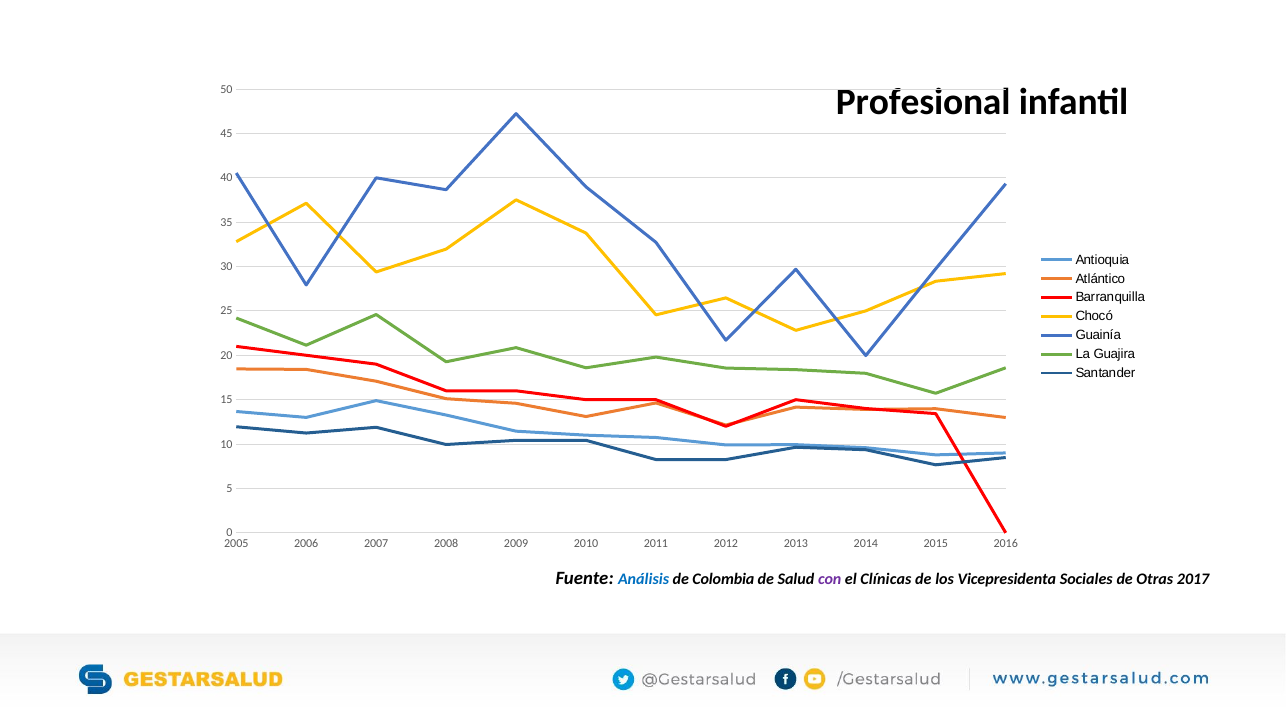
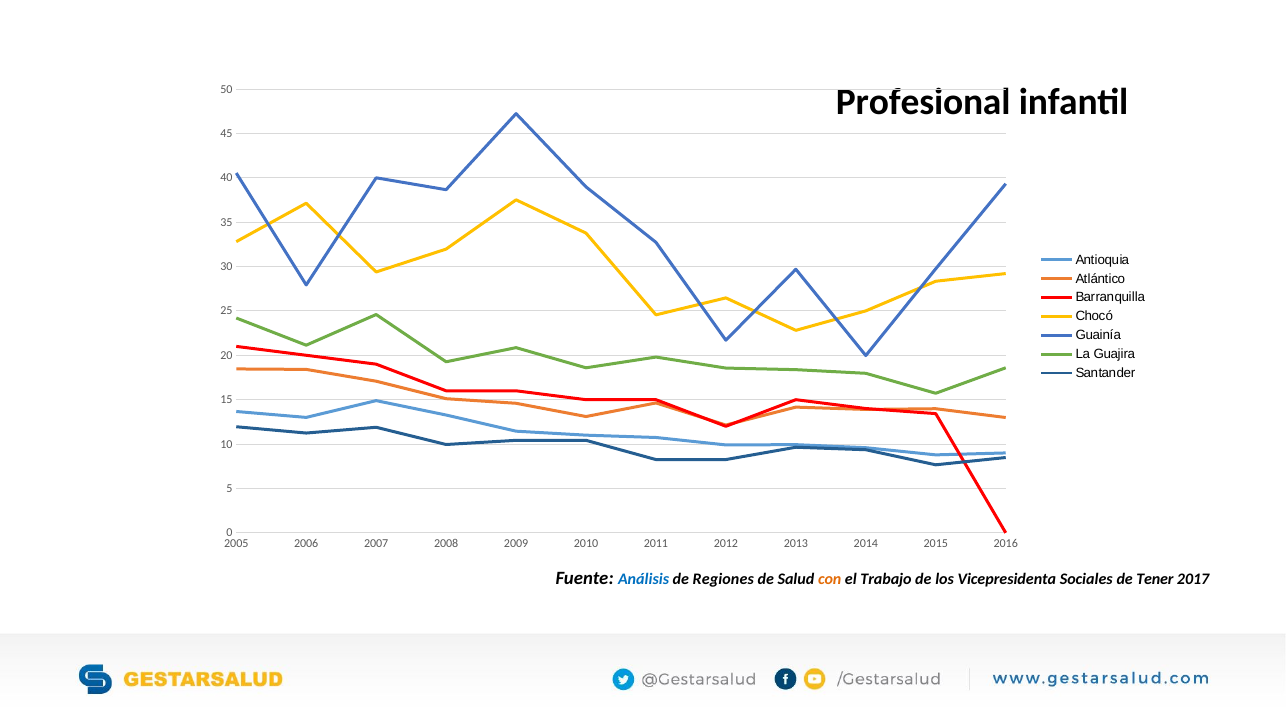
Colombia: Colombia -> Regiones
con colour: purple -> orange
Clínicas: Clínicas -> Trabajo
Otras: Otras -> Tener
